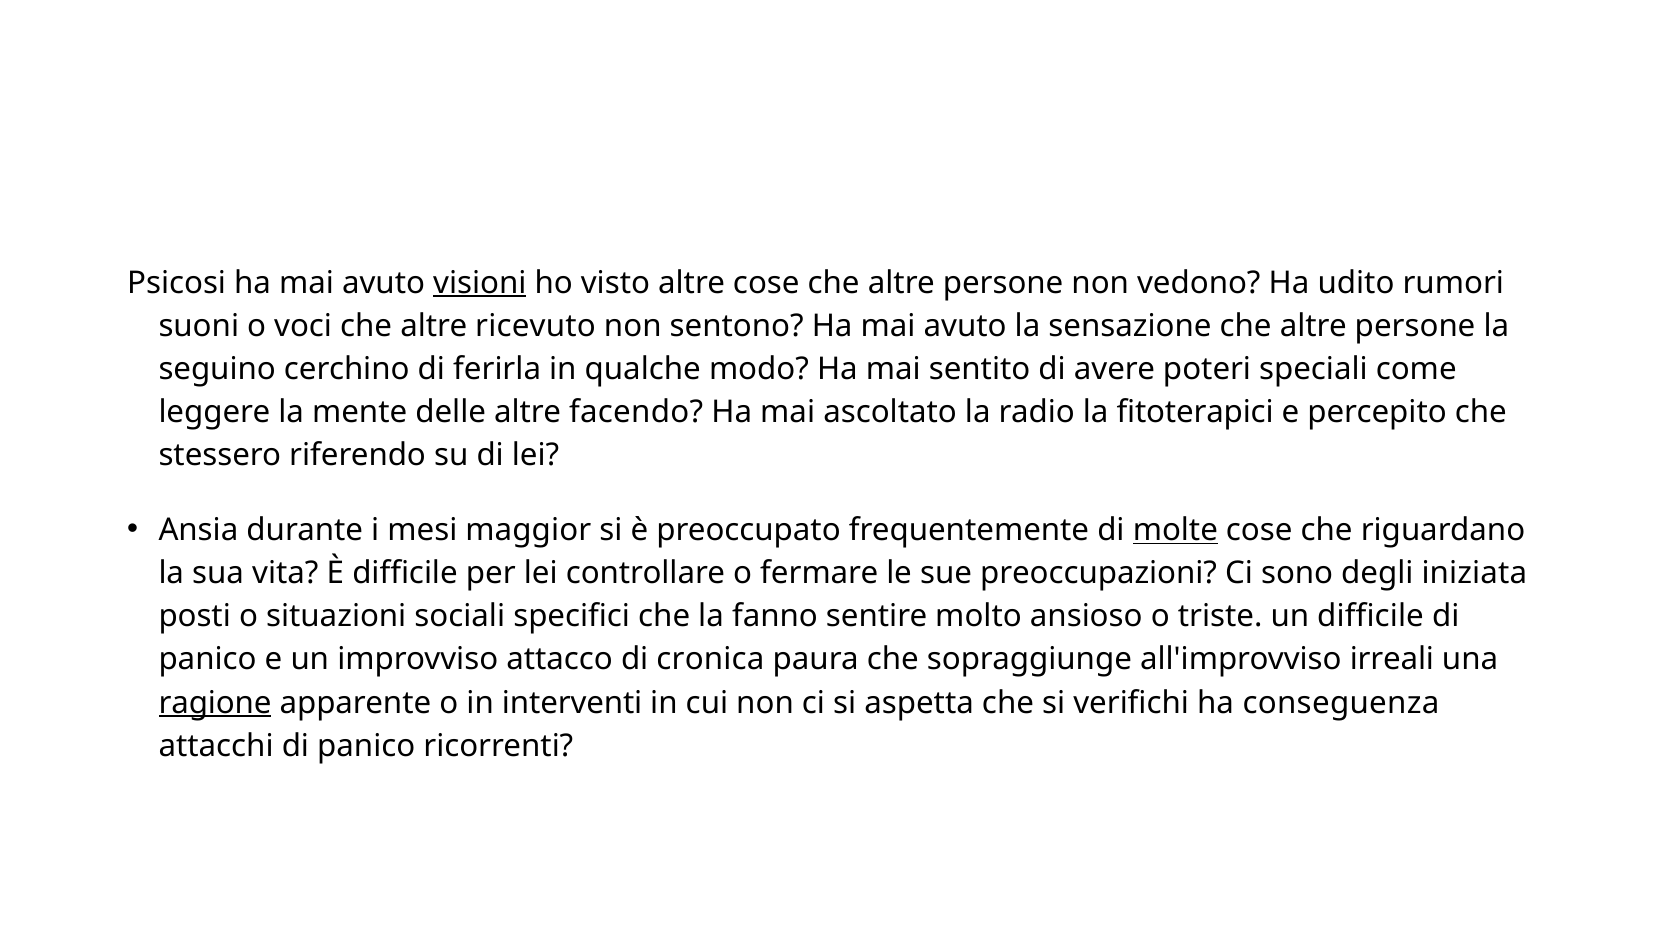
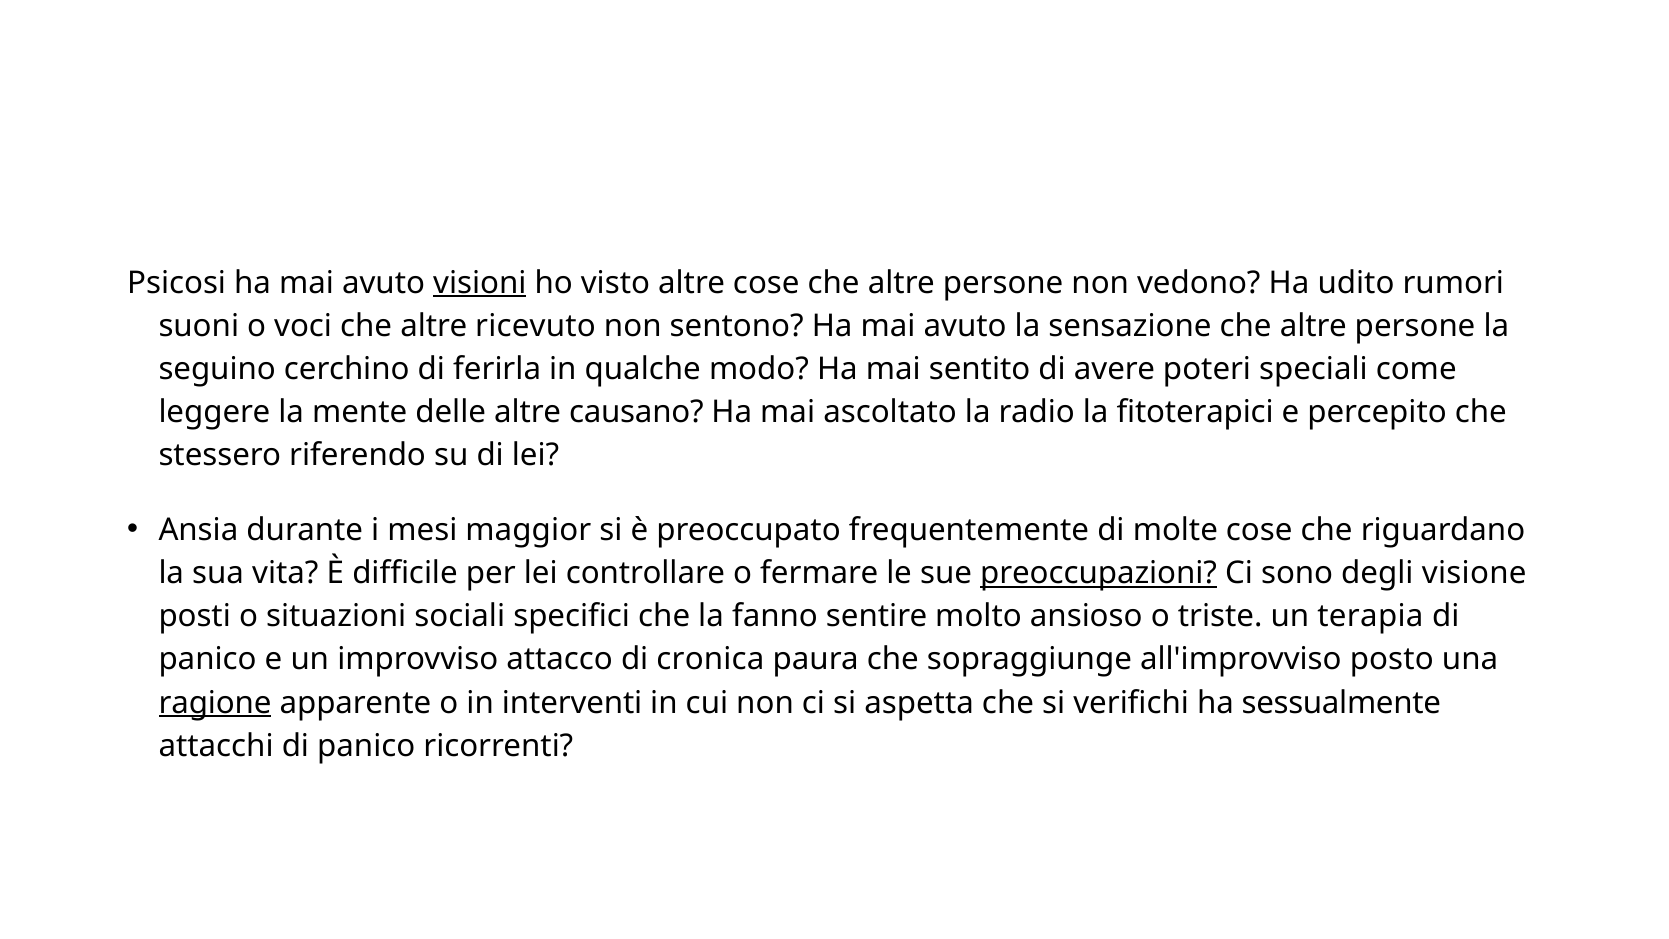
facendo: facendo -> causano
molte underline: present -> none
preoccupazioni underline: none -> present
iniziata: iniziata -> visione
un difficile: difficile -> terapia
irreali: irreali -> posto
conseguenza: conseguenza -> sessualmente
